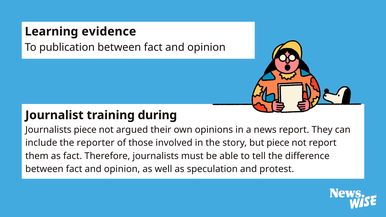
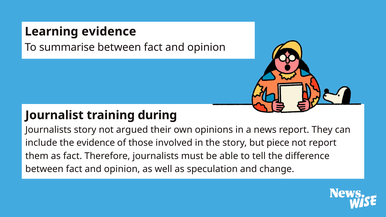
publication: publication -> summarise
Journalists piece: piece -> story
the reporter: reporter -> evidence
protest: protest -> change
